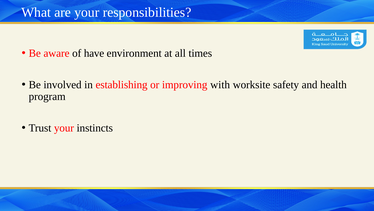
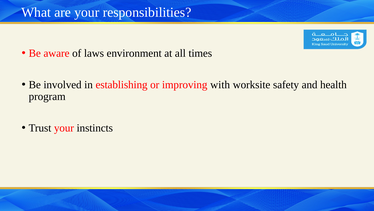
have: have -> laws
